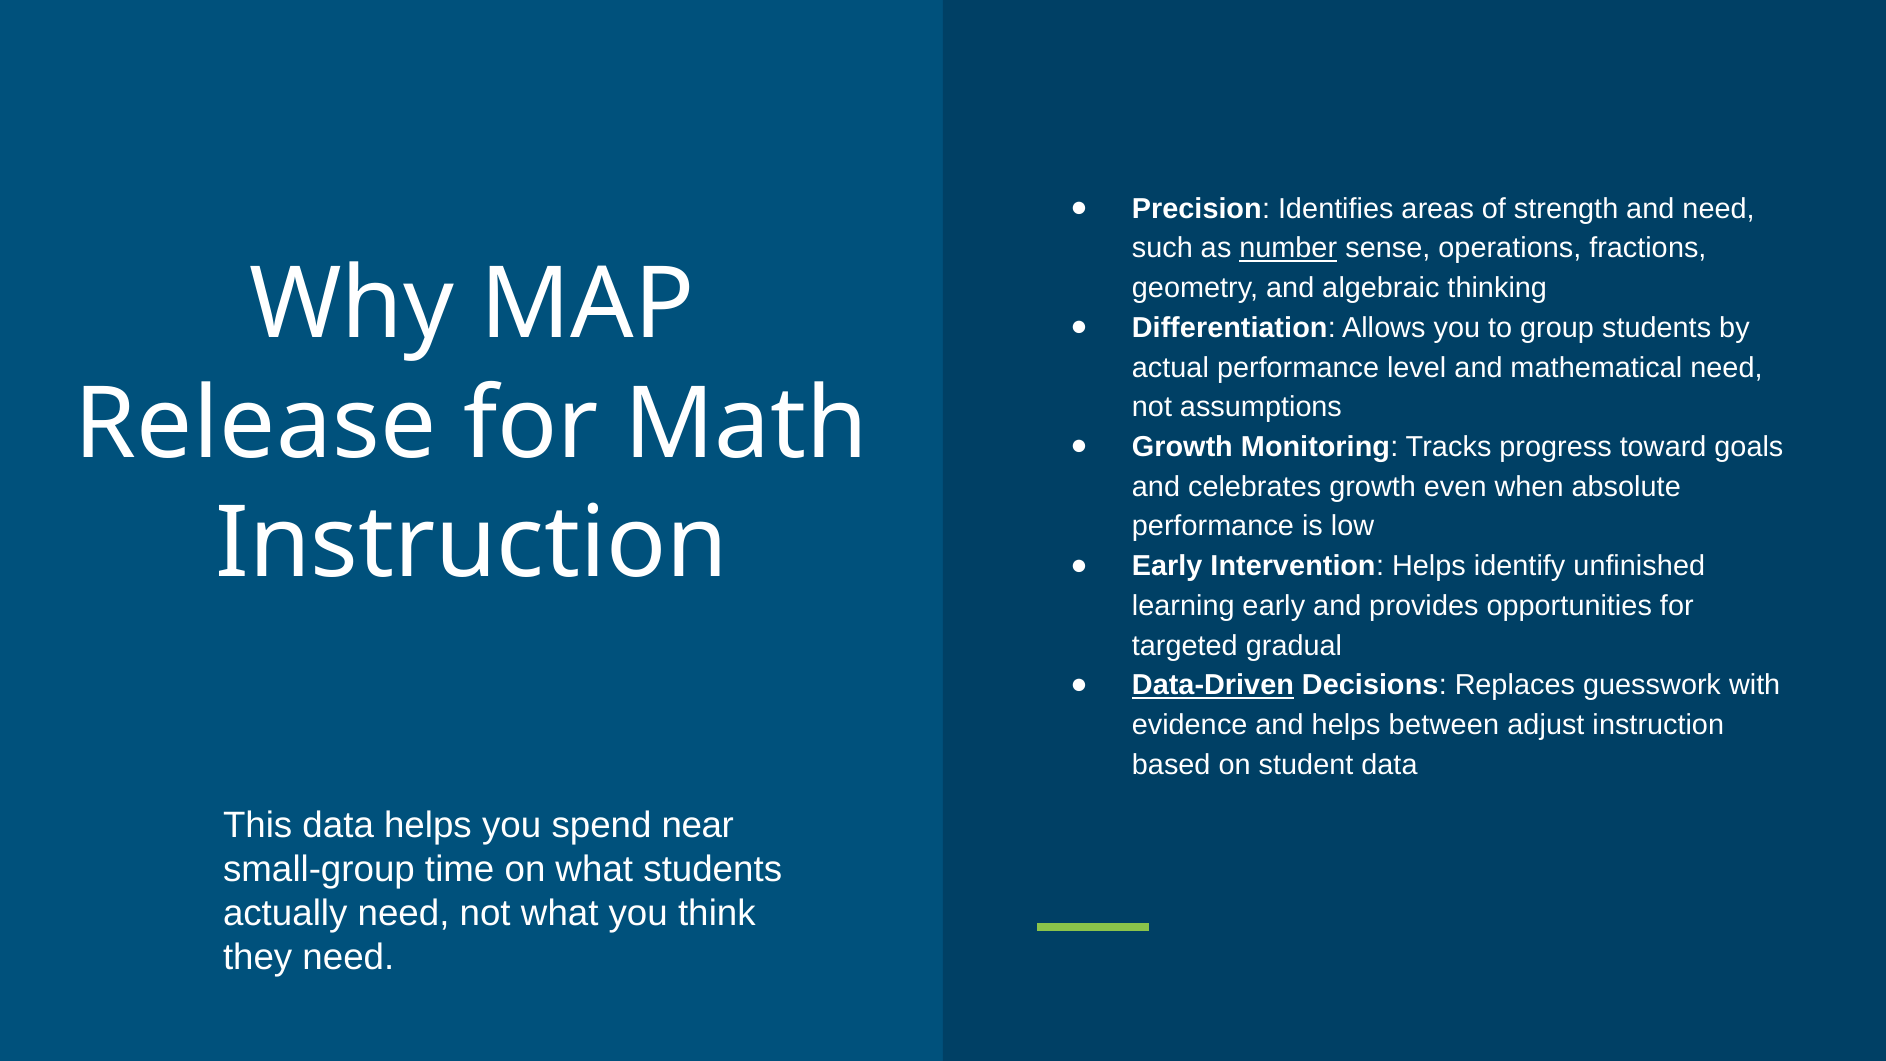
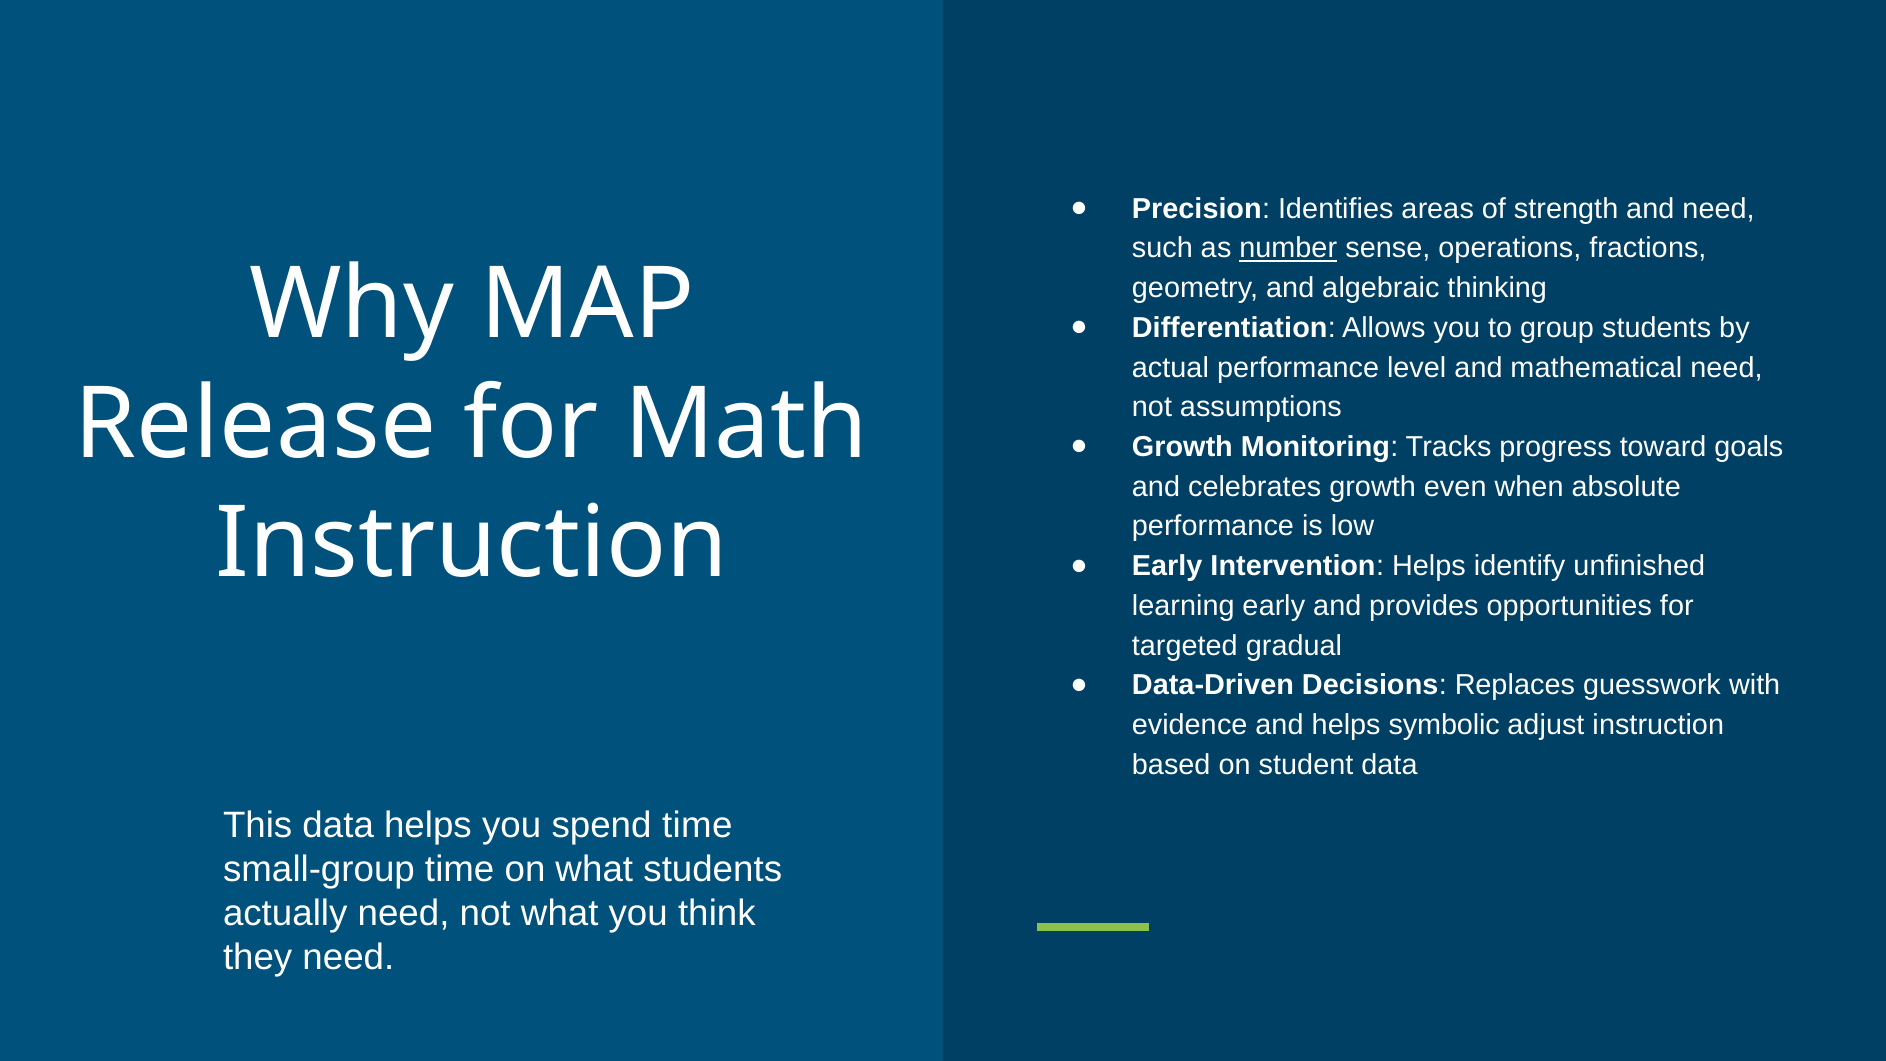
Data-Driven underline: present -> none
between: between -> symbolic
spend near: near -> time
